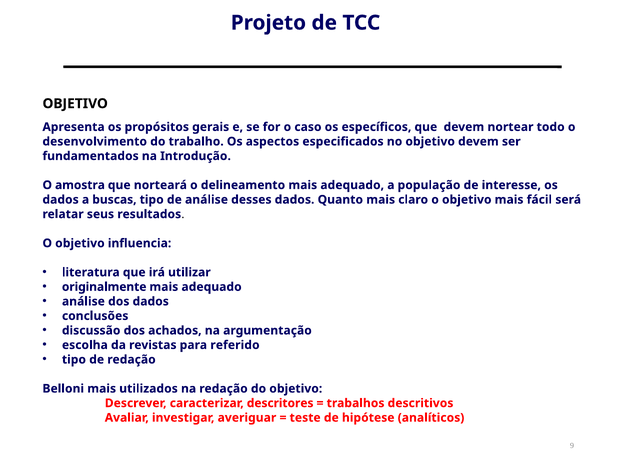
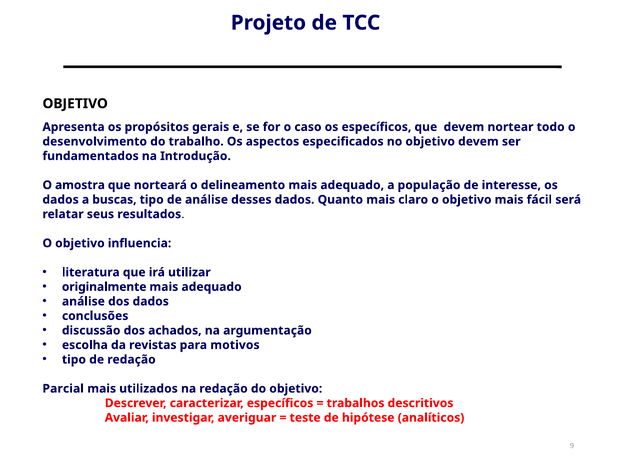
referido: referido -> motivos
Belloni: Belloni -> Parcial
caracterizar descritores: descritores -> específicos
